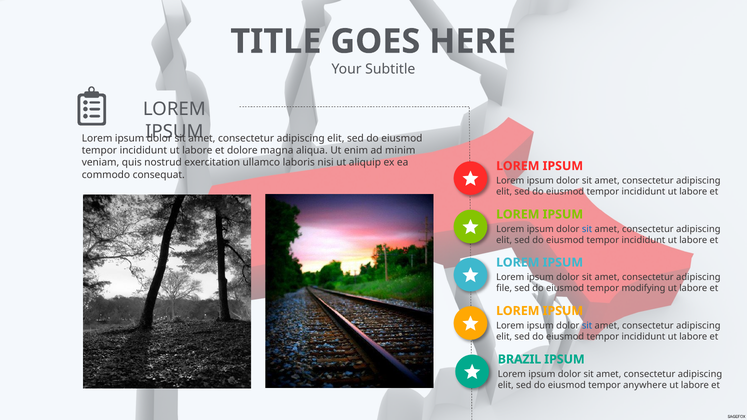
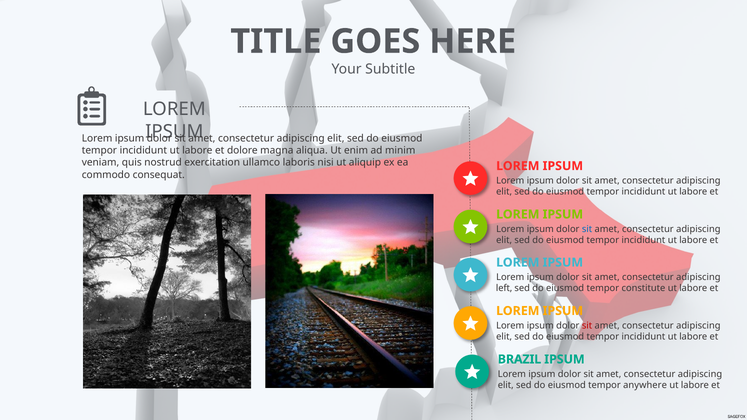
file: file -> left
modifying: modifying -> constitute
sit at (587, 326) colour: blue -> red
